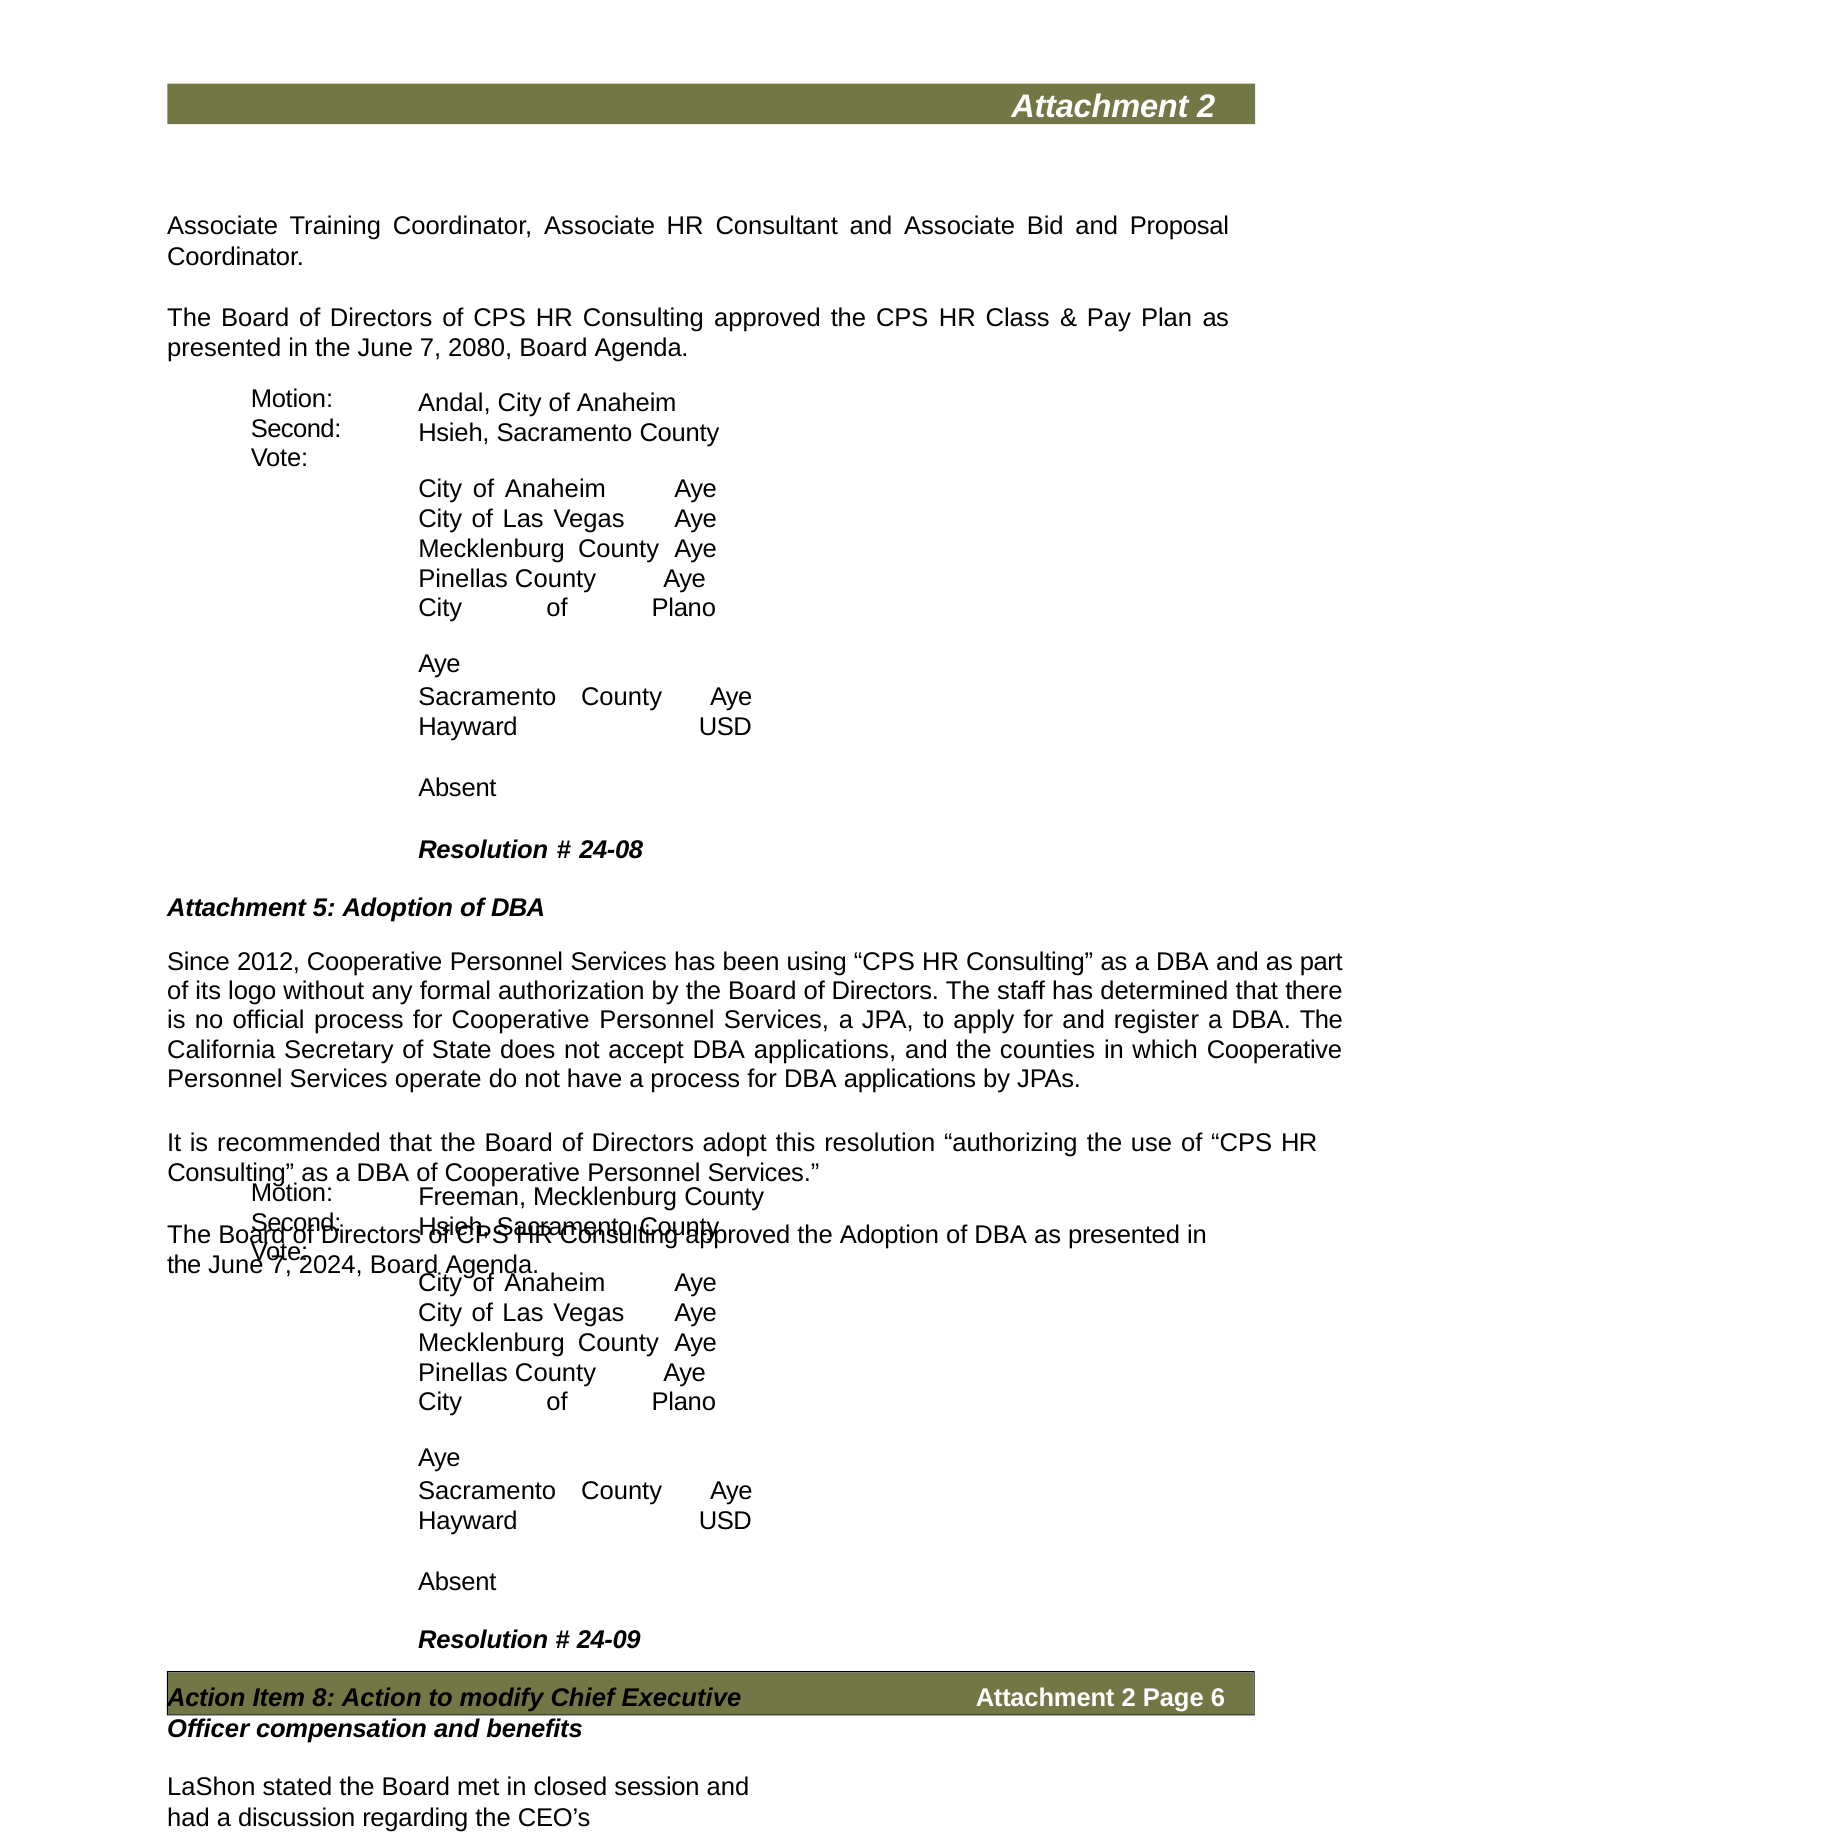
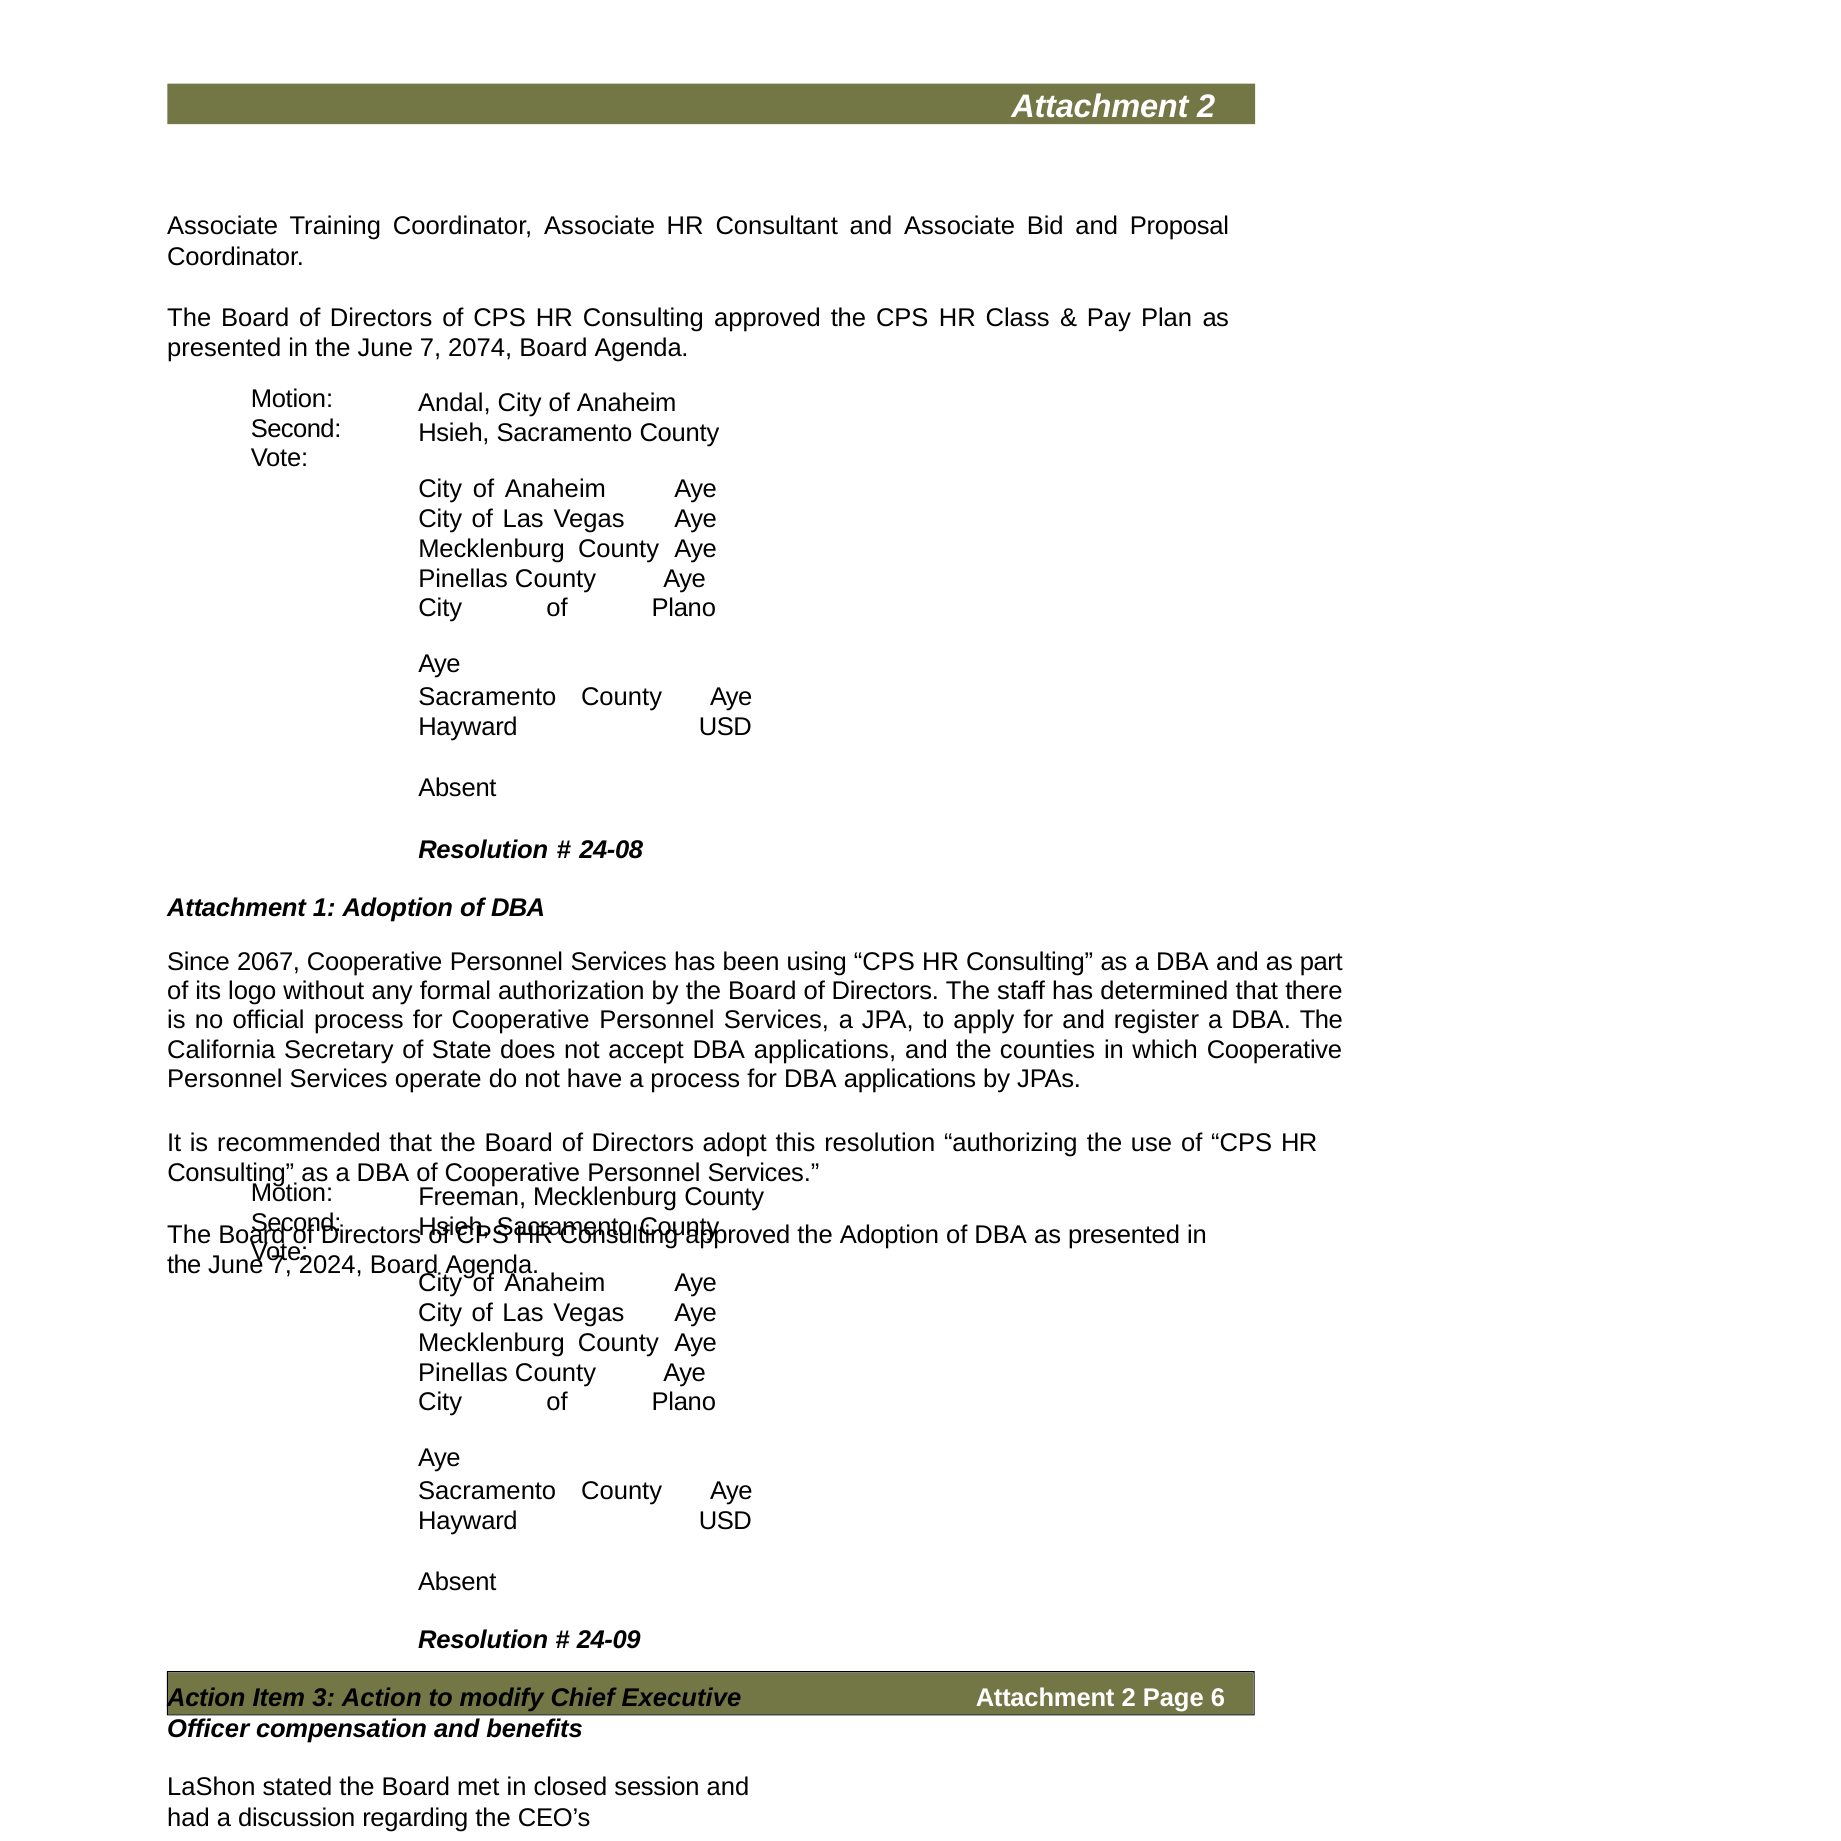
2080: 2080 -> 2074
5: 5 -> 1
2012: 2012 -> 2067
8: 8 -> 3
